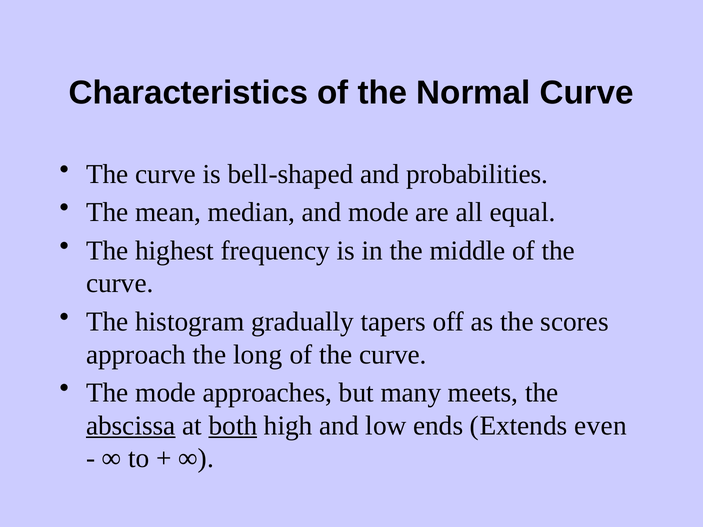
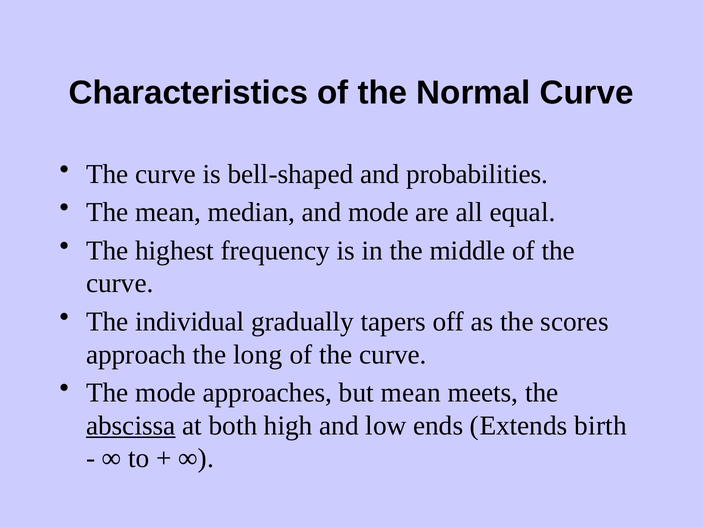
histogram: histogram -> individual
but many: many -> mean
both underline: present -> none
even: even -> birth
